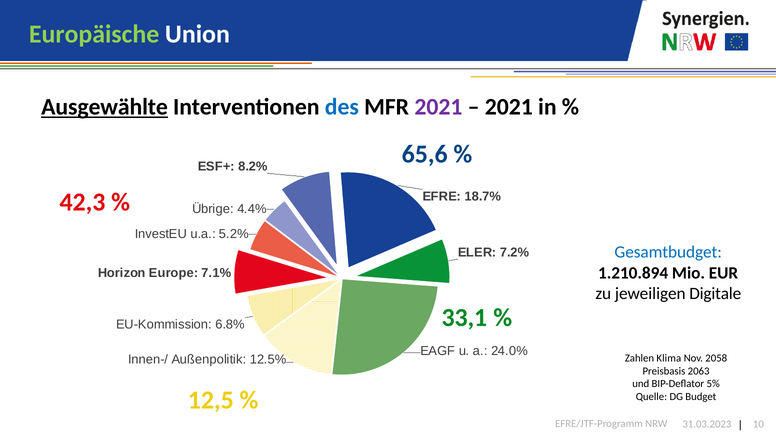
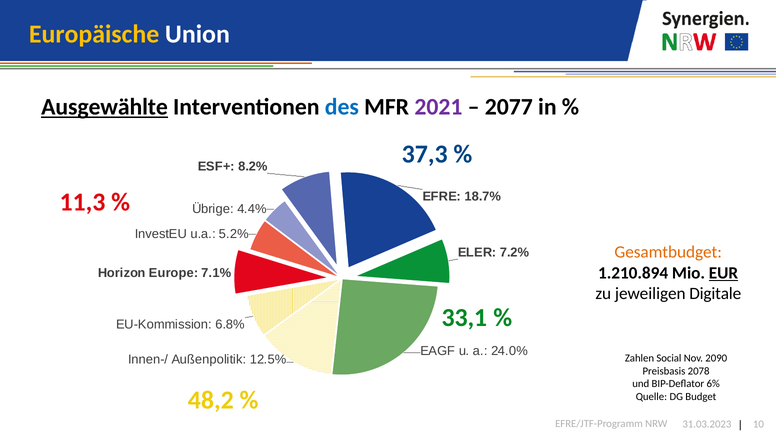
Europäische colour: light green -> yellow
2021 at (509, 107): 2021 -> 2077
65,6: 65,6 -> 37,3
42,3: 42,3 -> 11,3
Gesamtbudget colour: blue -> orange
EUR underline: none -> present
Klima: Klima -> Social
2058: 2058 -> 2090
2063: 2063 -> 2078
5%: 5% -> 6%
12,5: 12,5 -> 48,2
